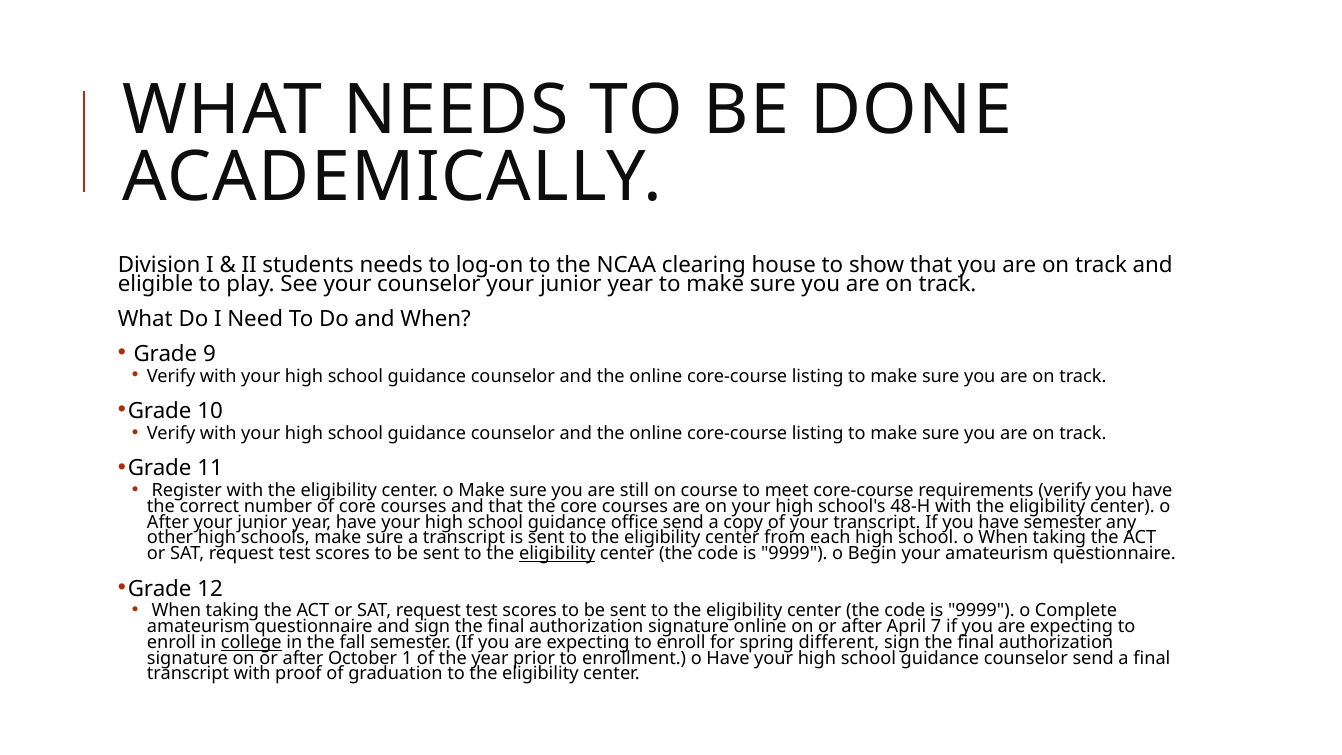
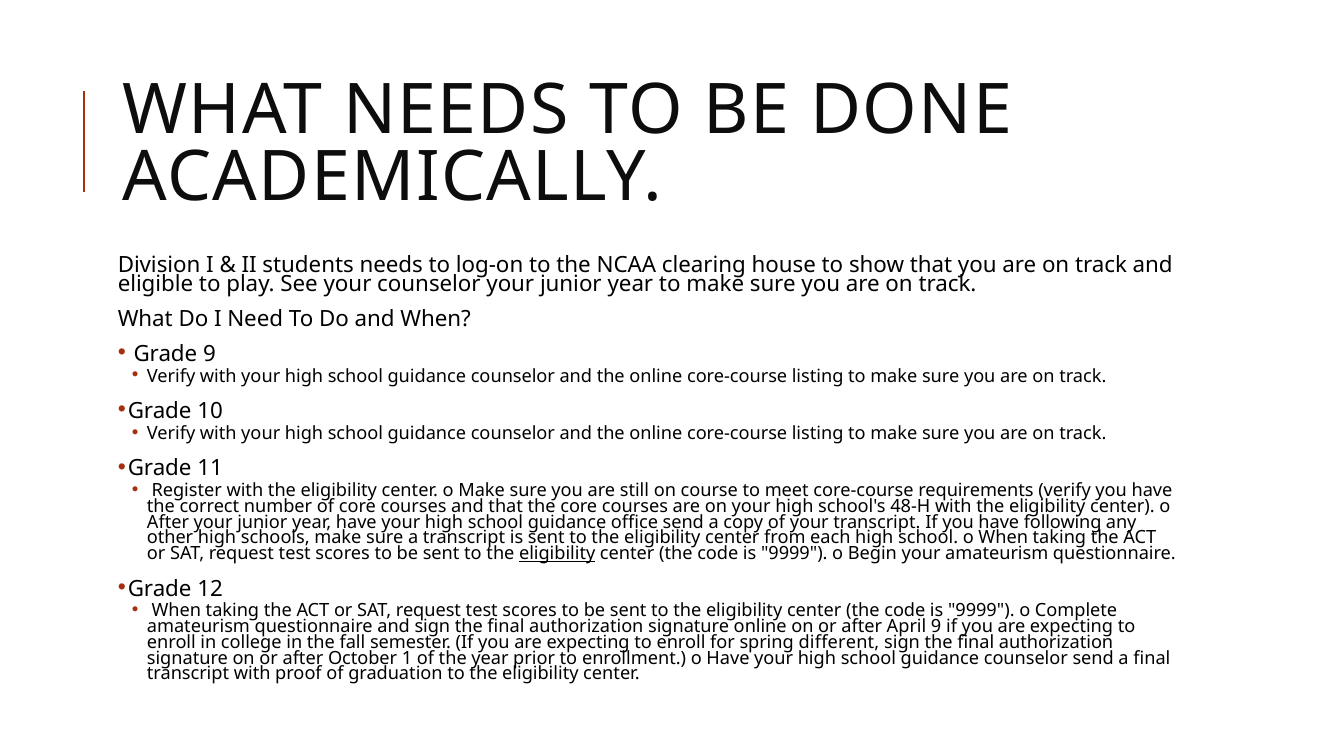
have semester: semester -> following
April 7: 7 -> 9
college underline: present -> none
